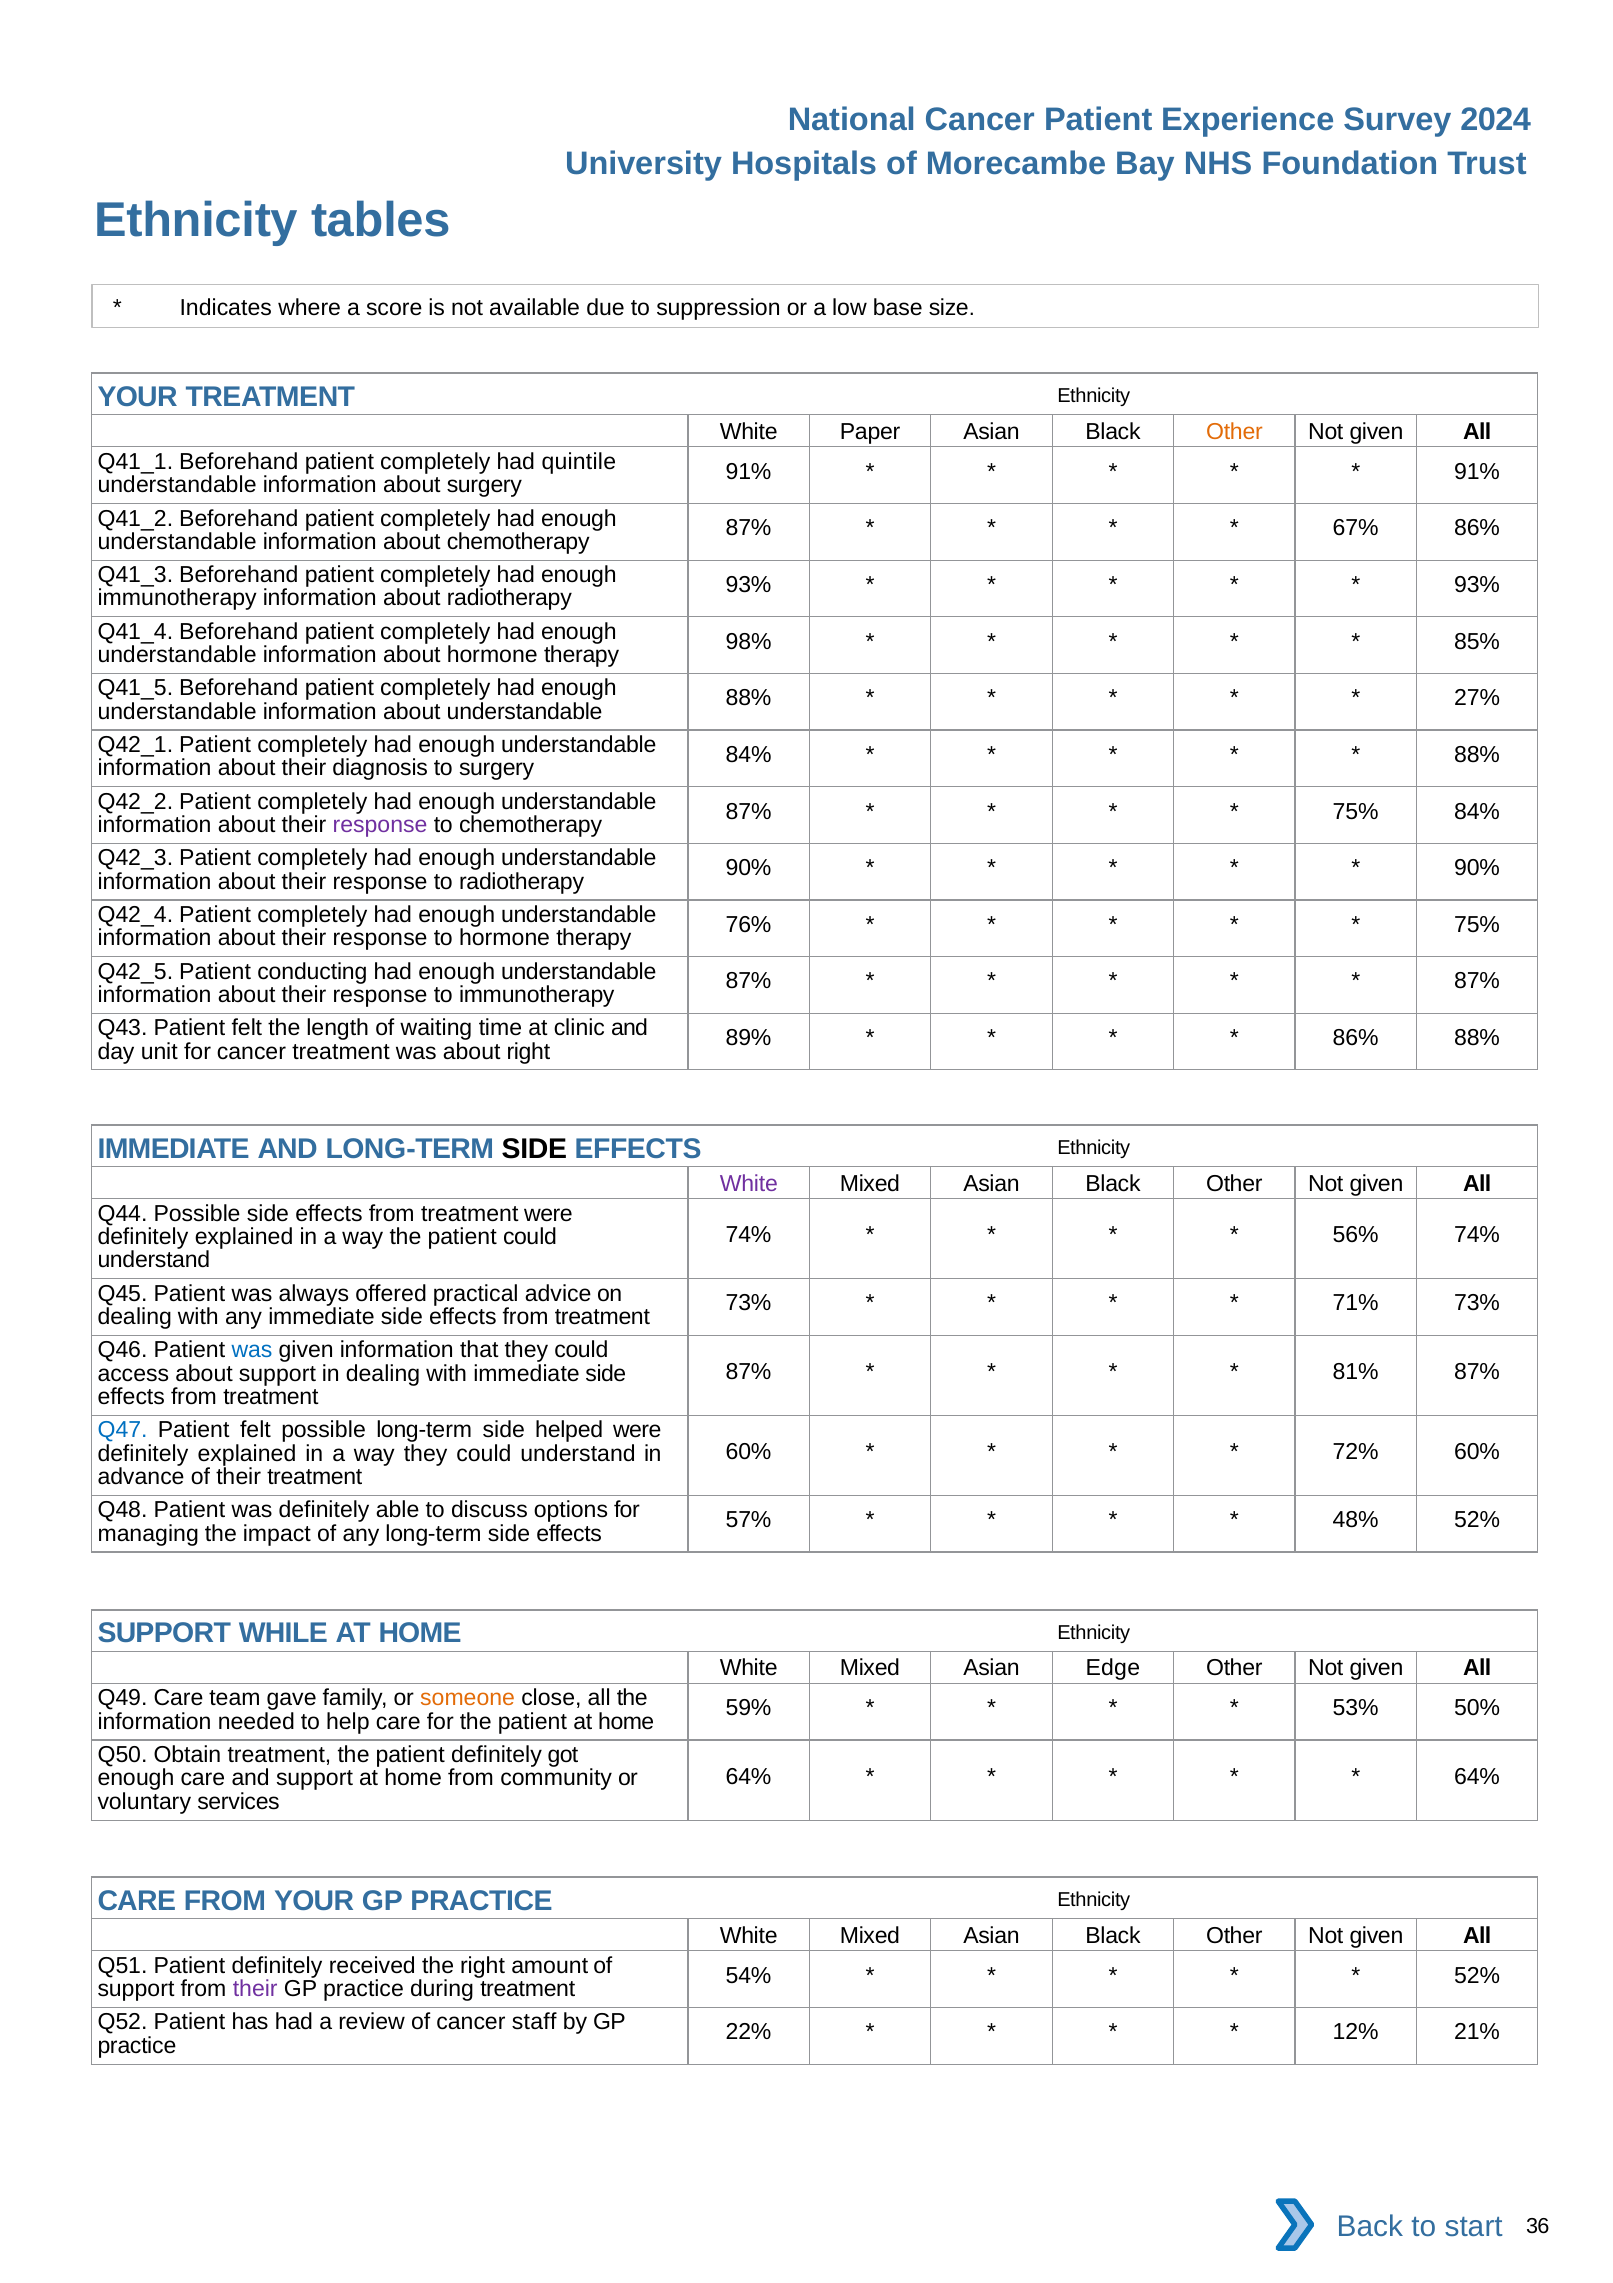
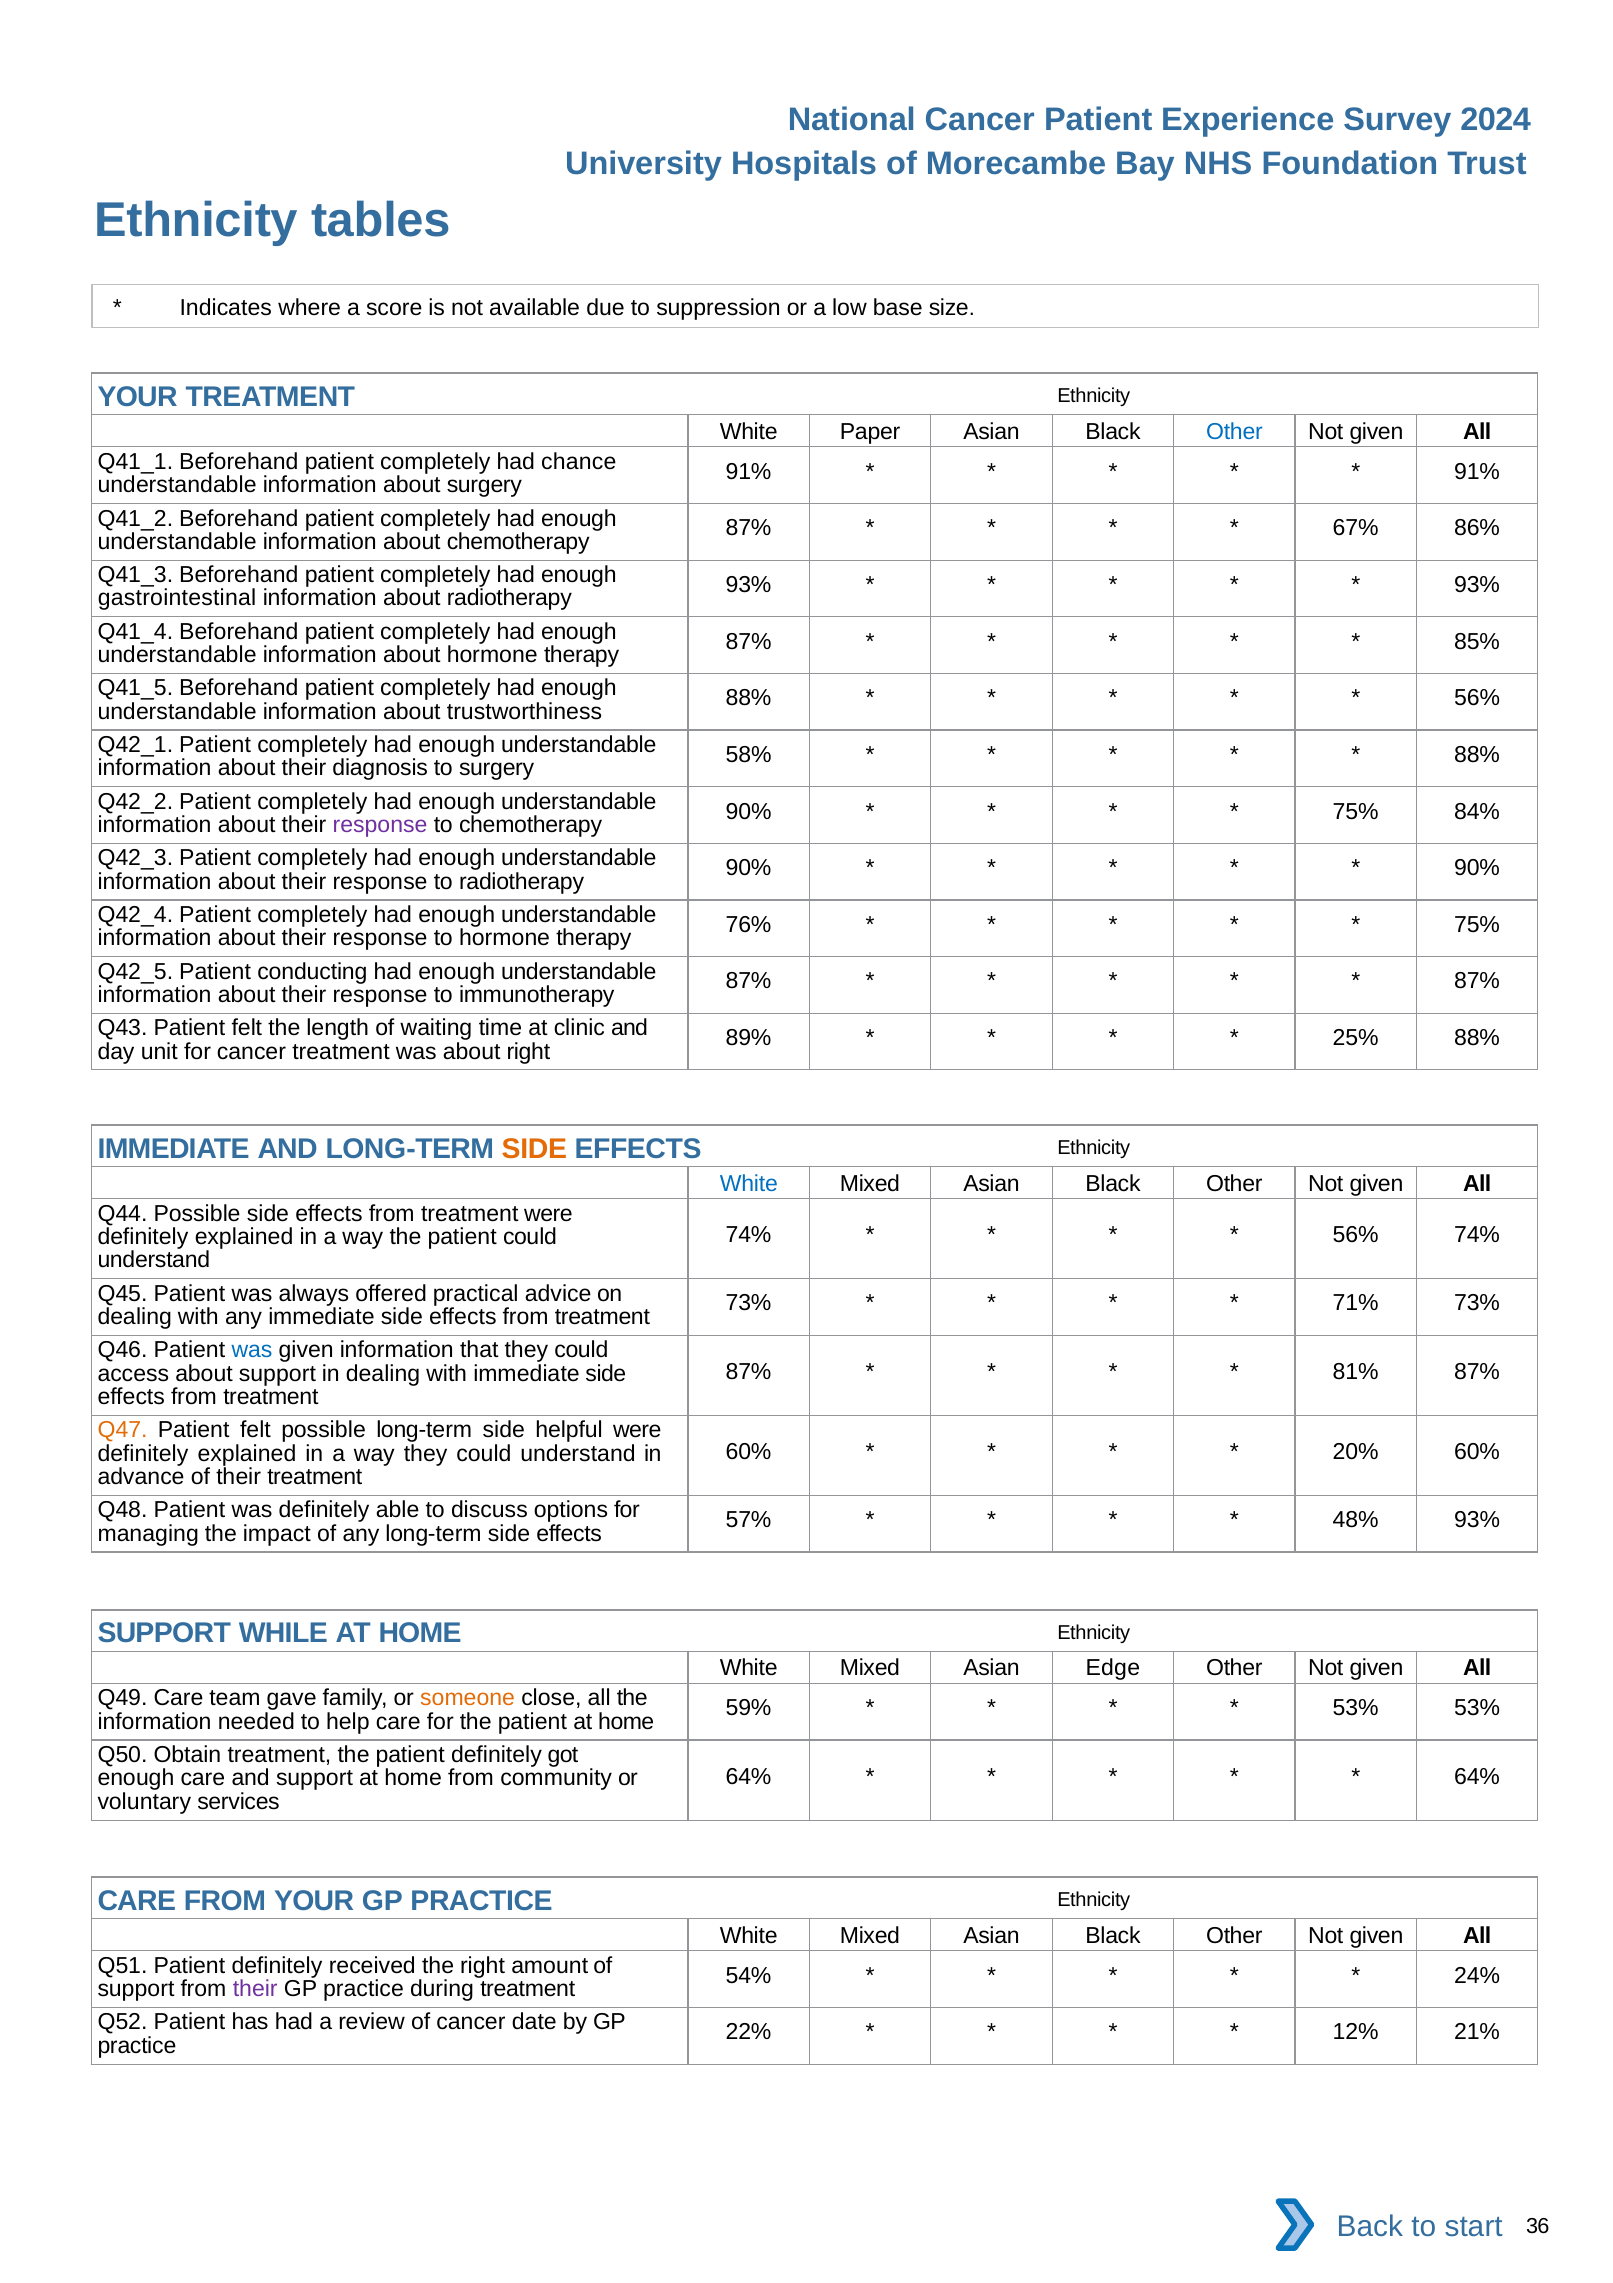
Other at (1234, 432) colour: orange -> blue
quintile: quintile -> chance
immunotherapy at (177, 598): immunotherapy -> gastrointestinal
98% at (749, 641): 98% -> 87%
27% at (1477, 698): 27% -> 56%
about understandable: understandable -> trustworthiness
84% at (749, 755): 84% -> 58%
87% at (749, 811): 87% -> 90%
86% at (1356, 1038): 86% -> 25%
SIDE at (534, 1148) colour: black -> orange
White at (749, 1183) colour: purple -> blue
Q47 colour: blue -> orange
helped: helped -> helpful
72%: 72% -> 20%
48% 52%: 52% -> 93%
53% 50%: 50% -> 53%
52% at (1477, 1975): 52% -> 24%
staff: staff -> date
